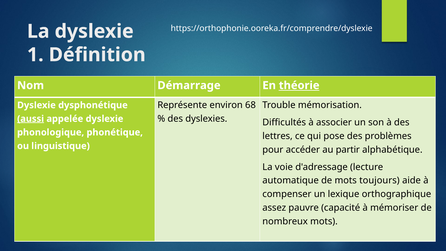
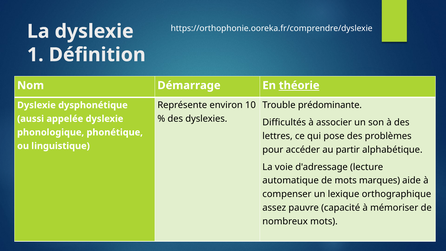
68: 68 -> 10
mémorisation: mémorisation -> prédominante
aussi underline: present -> none
toujours: toujours -> marques
